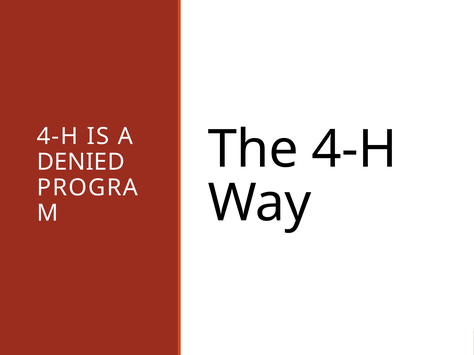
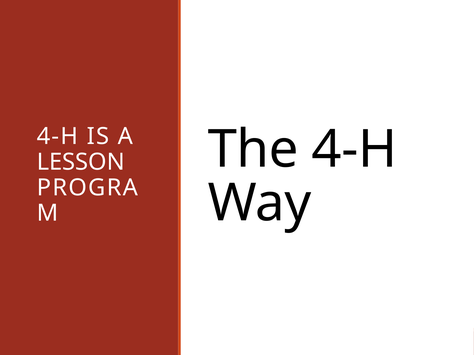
DENIED: DENIED -> LESSON
